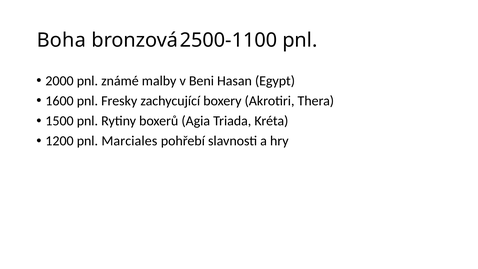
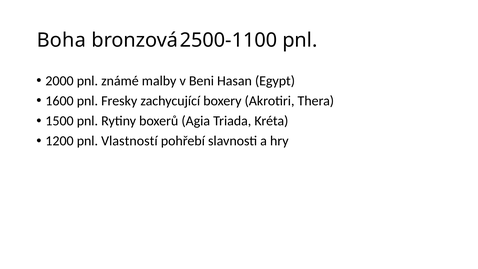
Marciales: Marciales -> Vlastností
